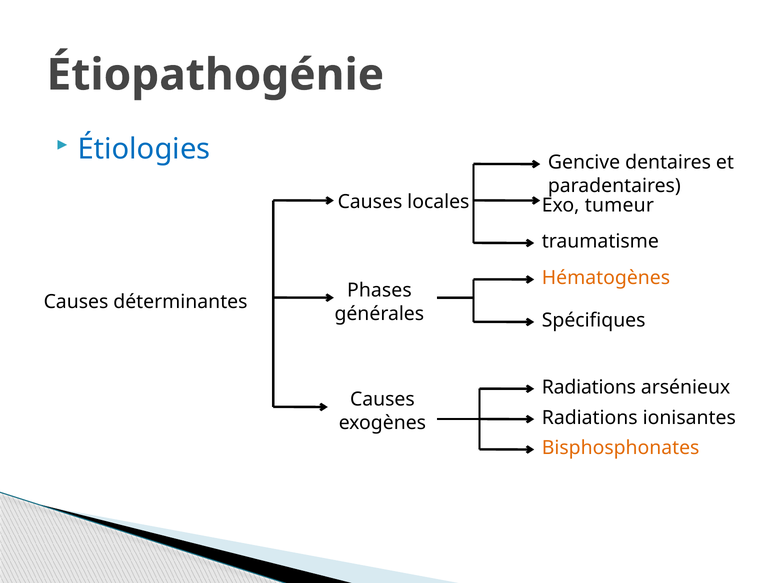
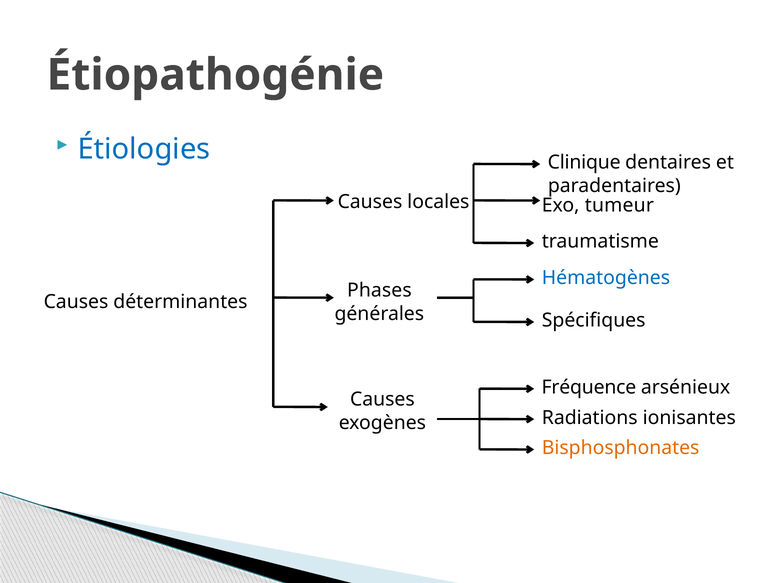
Gencive: Gencive -> Clinique
Hématogènes colour: orange -> blue
Radiations at (589, 387): Radiations -> Fréquence
